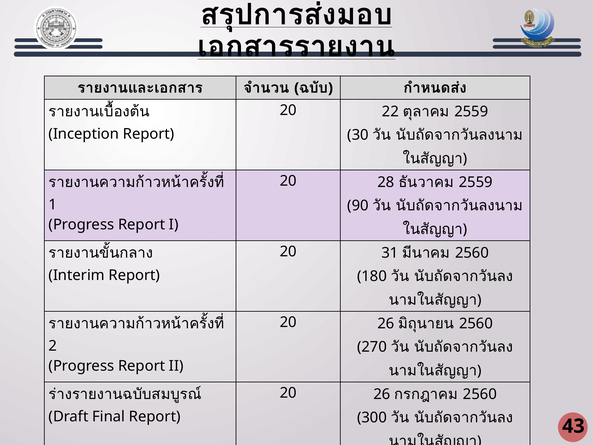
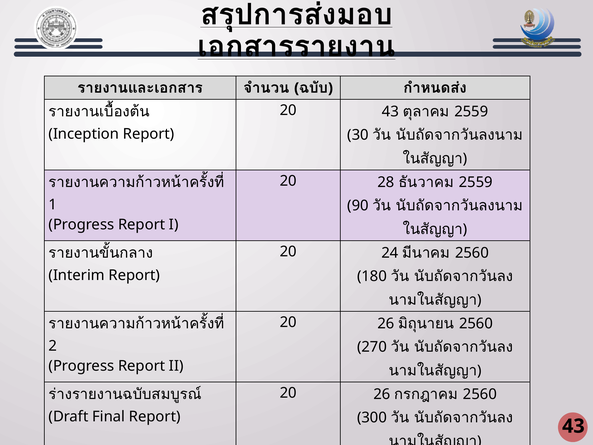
20 22: 22 -> 43
31: 31 -> 24
